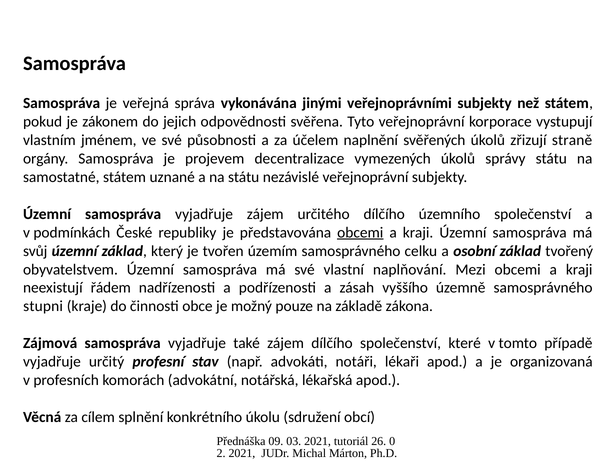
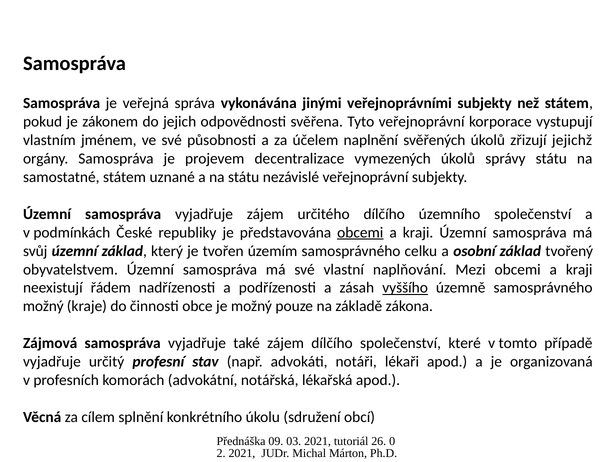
straně: straně -> jejichž
vyššího underline: none -> present
stupni at (43, 306): stupni -> možný
